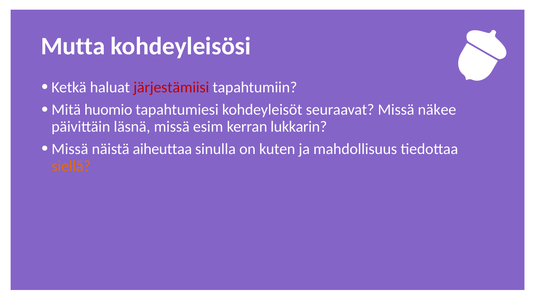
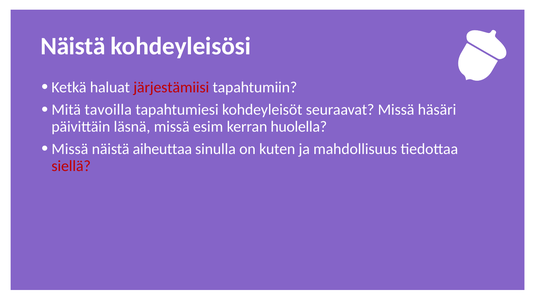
Mutta at (73, 46): Mutta -> Näistä
huomio: huomio -> tavoilla
näkee: näkee -> häsäri
lukkarin: lukkarin -> huolella
siellä colour: orange -> red
